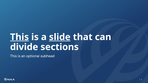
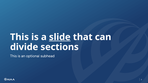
This at (19, 37) underline: present -> none
